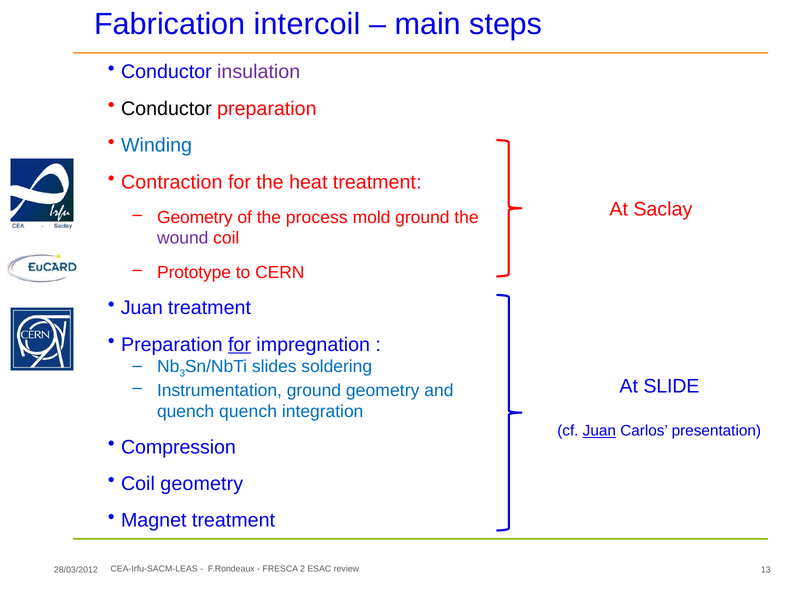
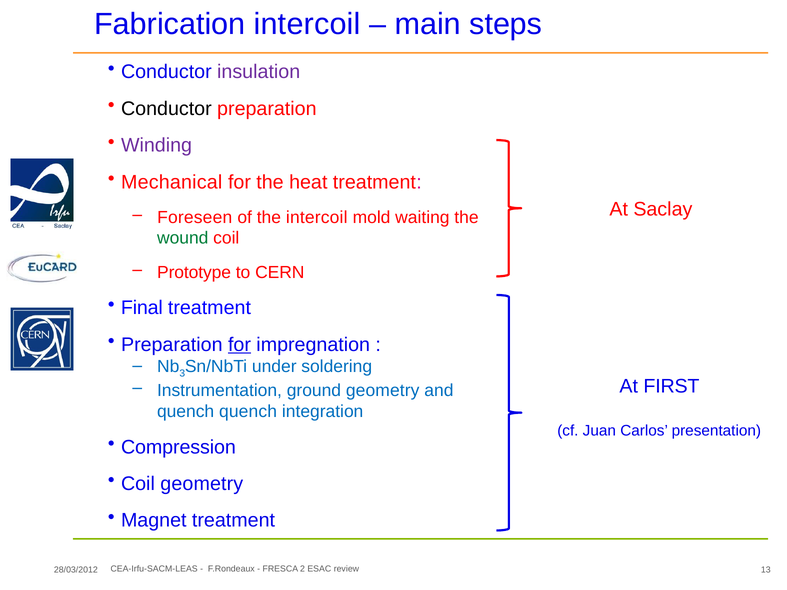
Winding colour: blue -> purple
Contraction: Contraction -> Mechanical
Geometry at (195, 217): Geometry -> Foreseen
the process: process -> intercoil
mold ground: ground -> waiting
wound colour: purple -> green
Juan at (142, 308): Juan -> Final
slides: slides -> under
SLIDE: SLIDE -> FIRST
Juan at (599, 431) underline: present -> none
